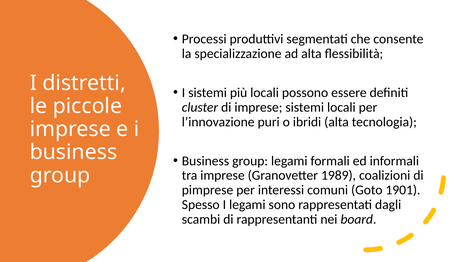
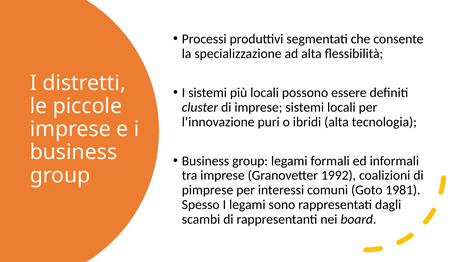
1989: 1989 -> 1992
1901: 1901 -> 1981
